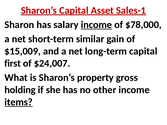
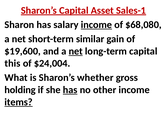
$78,000: $78,000 -> $68,080
$15,009: $15,009 -> $19,600
net at (76, 51) underline: none -> present
first: first -> this
$24,007: $24,007 -> $24,004
property: property -> whether
has at (70, 90) underline: none -> present
